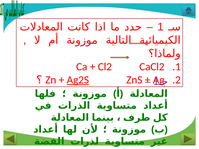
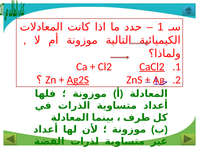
CaCl2 underline: none -> present
